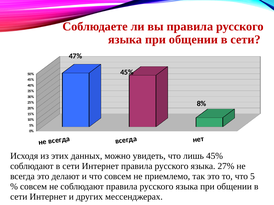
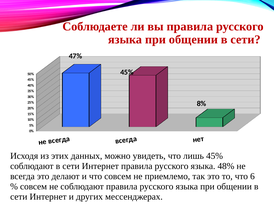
27%: 27% -> 48%
5: 5 -> 6
